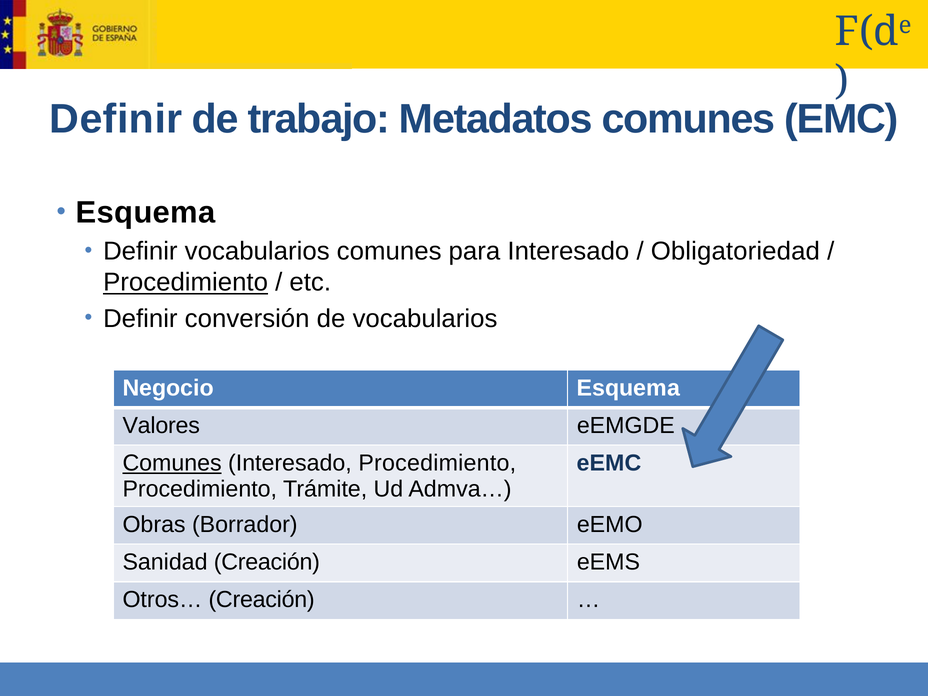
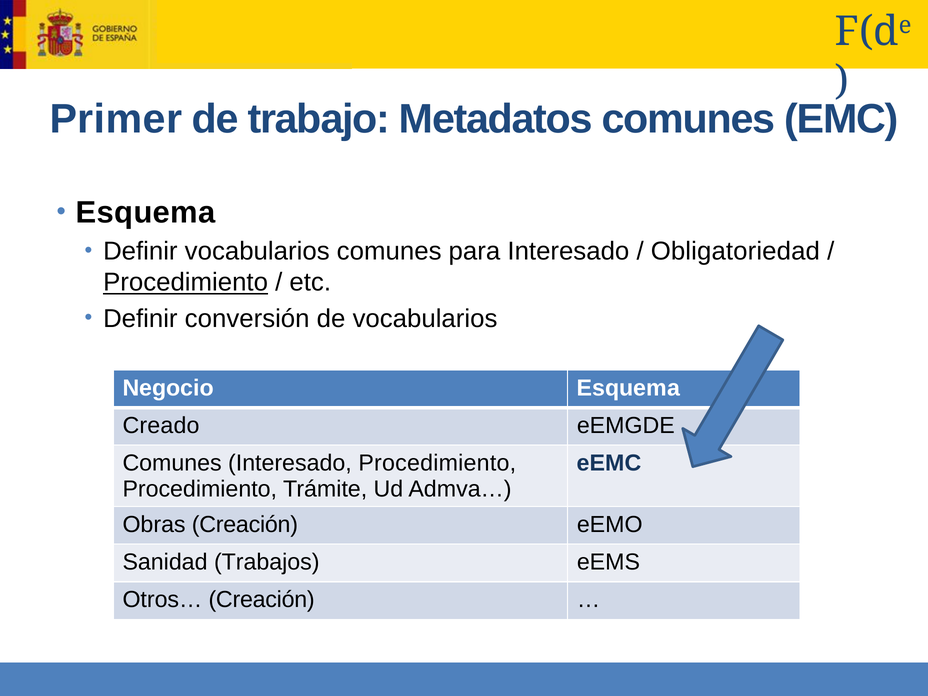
Definir at (116, 119): Definir -> Primer
Valores: Valores -> Creado
Comunes at (172, 463) underline: present -> none
Obras Borrador: Borrador -> Creación
Sanidad Creación: Creación -> Trabajos
